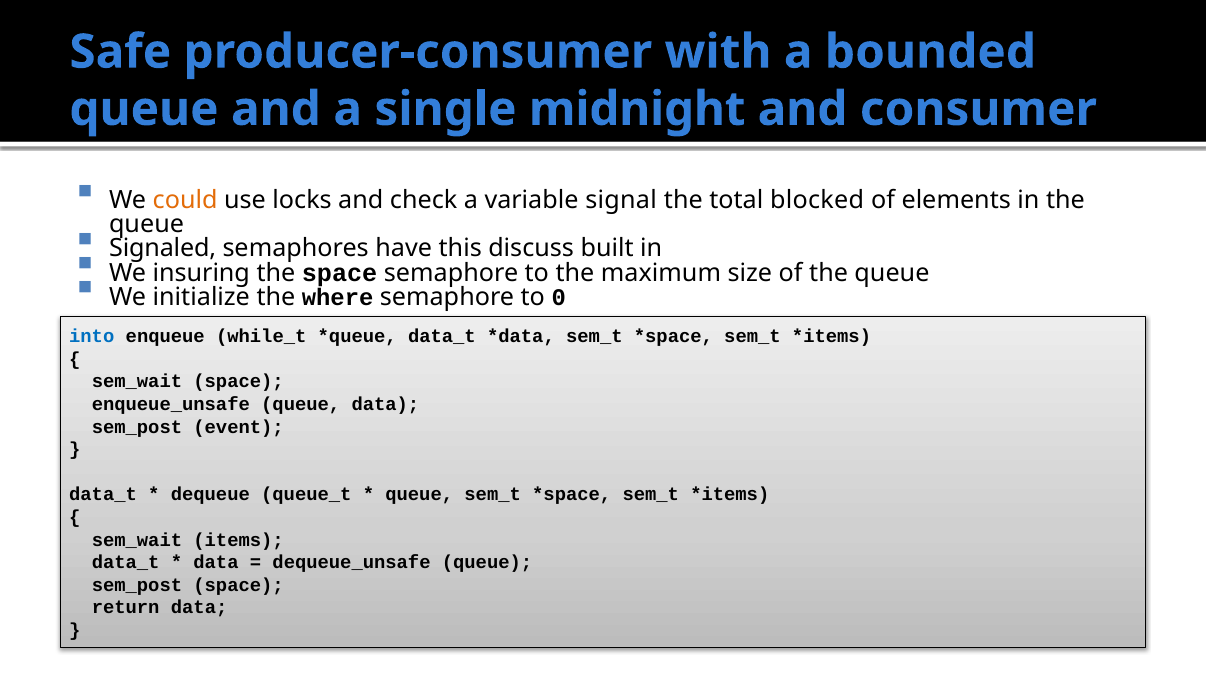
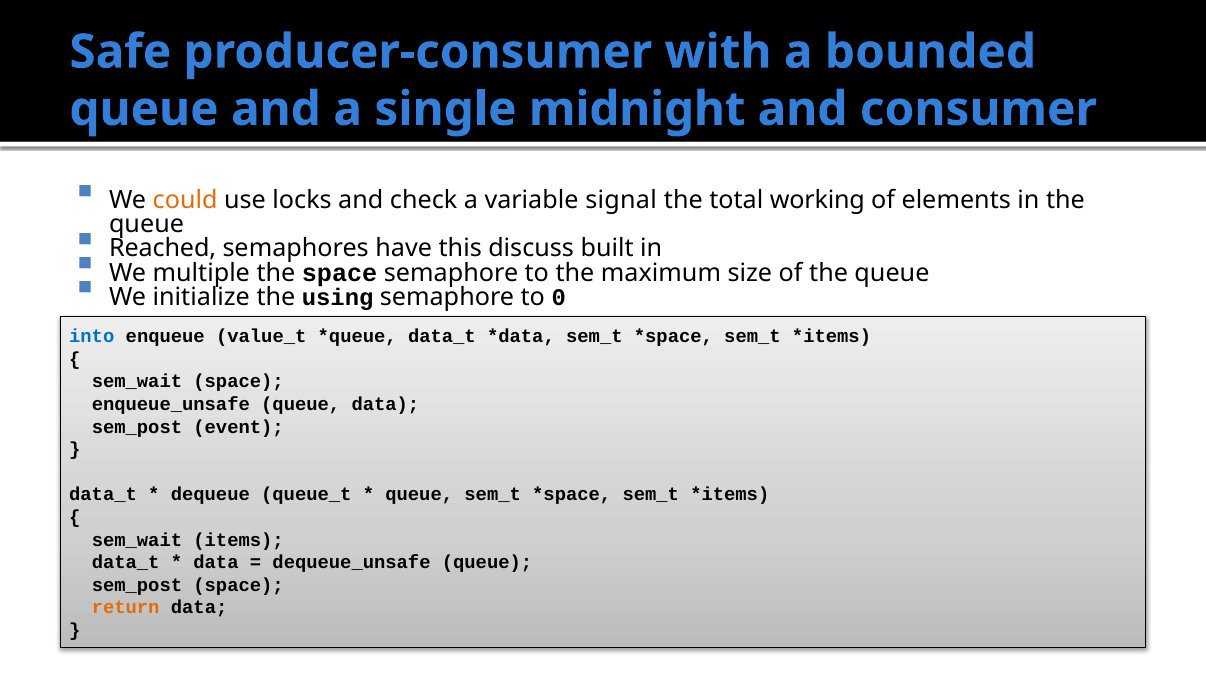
blocked: blocked -> working
Signaled: Signaled -> Reached
insuring: insuring -> multiple
where: where -> using
while_t: while_t -> value_t
return colour: black -> orange
